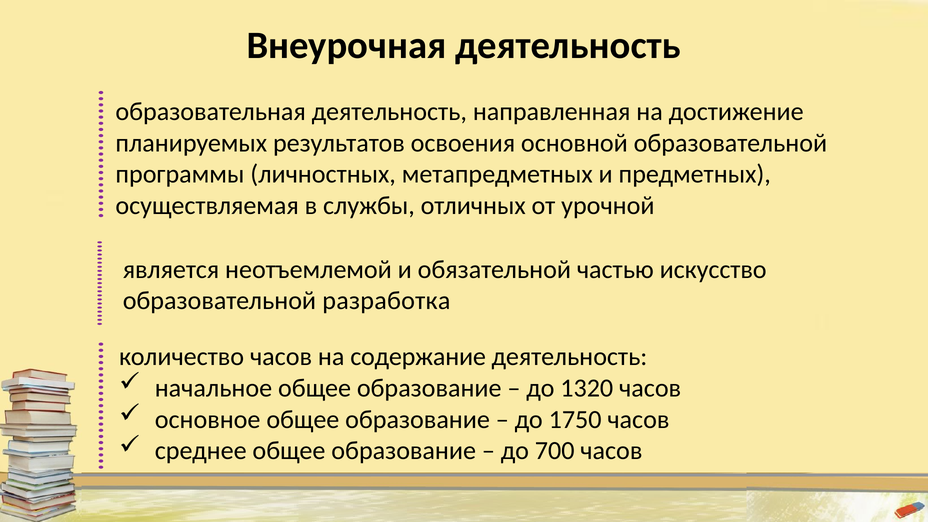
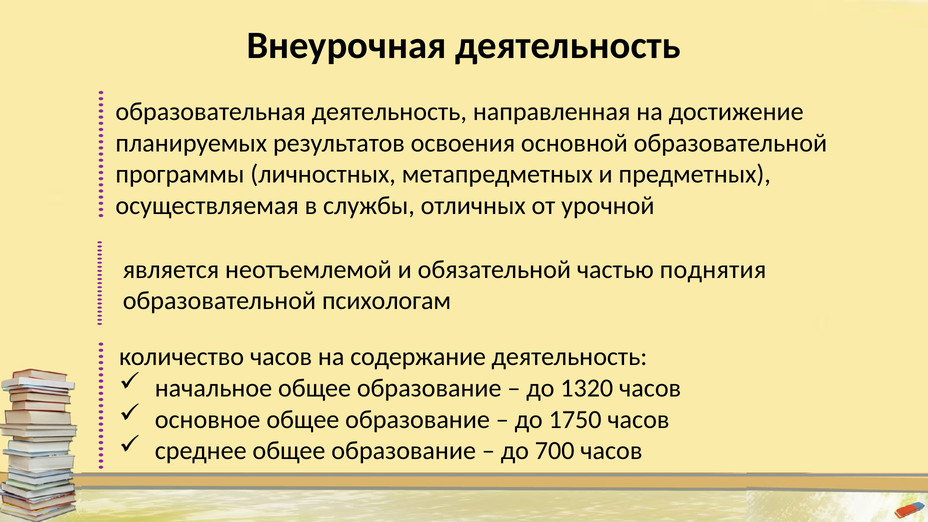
искусство: искусство -> поднятия
разработка: разработка -> психологам
